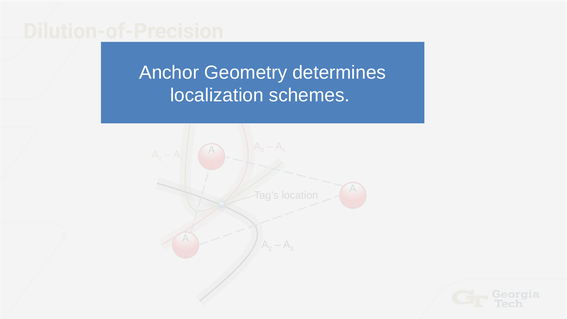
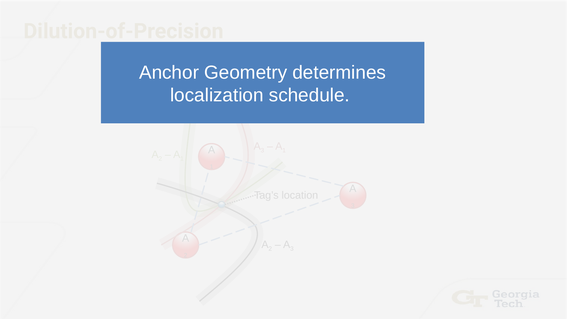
schemes: schemes -> schedule
